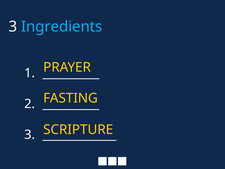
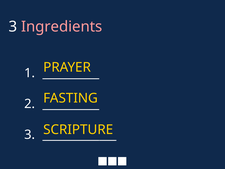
Ingredients colour: light blue -> pink
